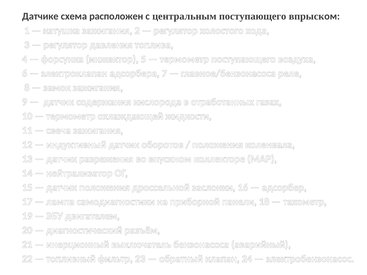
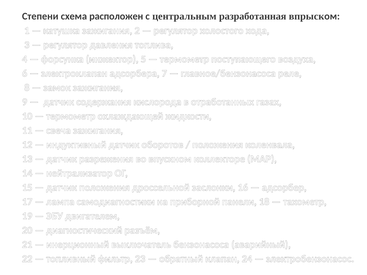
Датчике: Датчике -> Степени
центральным поступающего: поступающего -> разработанная
